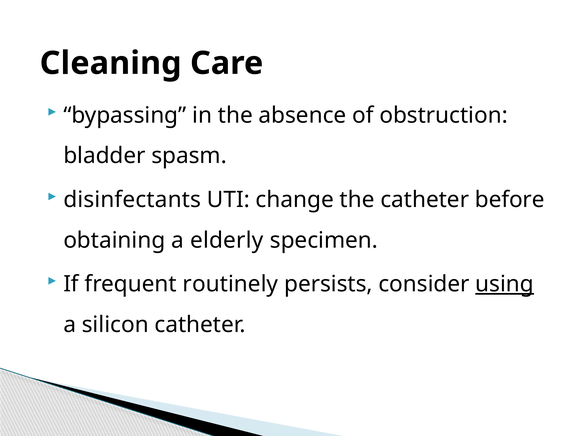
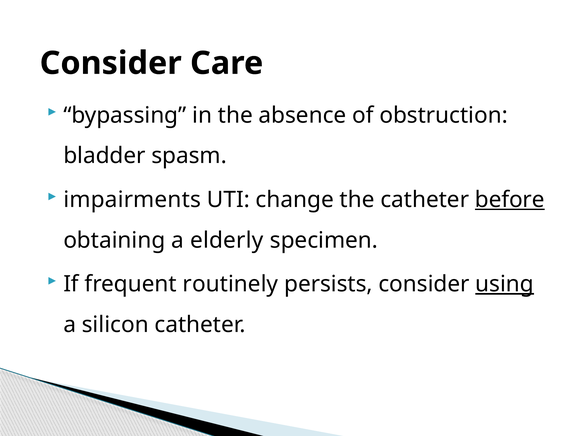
Cleaning at (111, 63): Cleaning -> Consider
disinfectants: disinfectants -> impairments
before underline: none -> present
